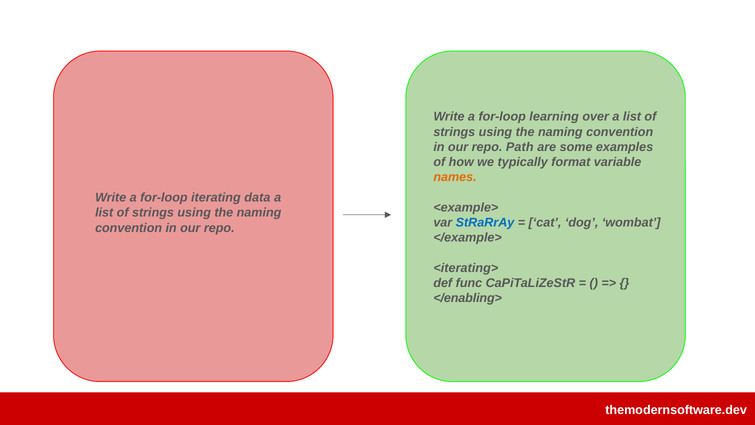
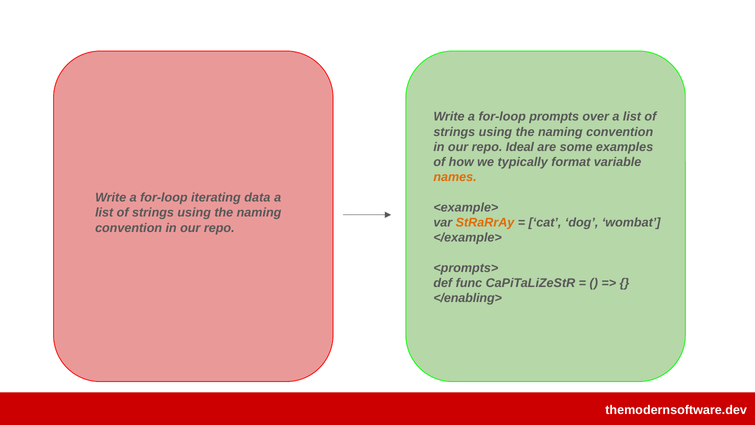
learning: learning -> prompts
Path: Path -> Ideal
StRaRrAy colour: blue -> orange
<iterating>: <iterating> -> <prompts>
